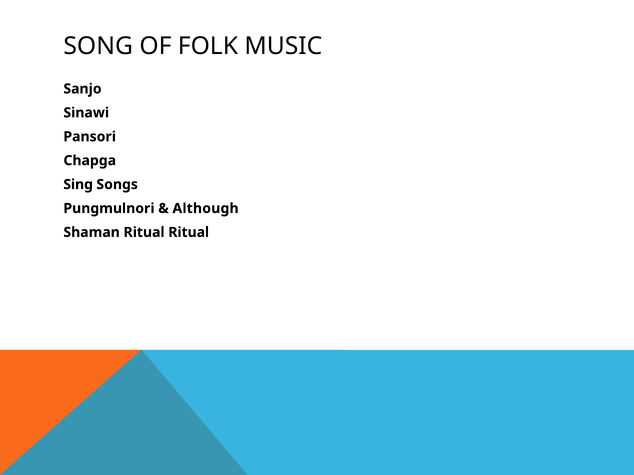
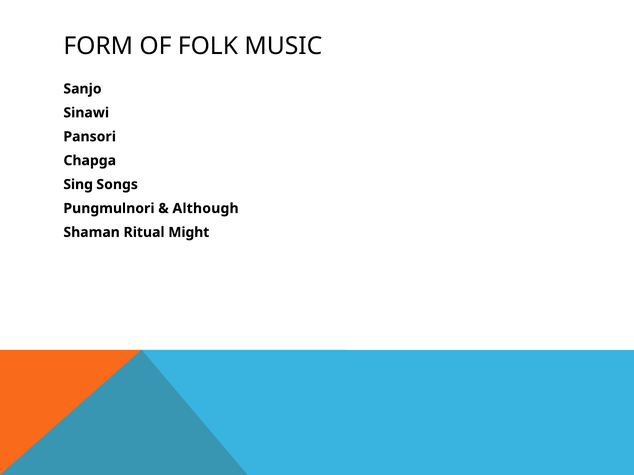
SONG: SONG -> FORM
Ritual Ritual: Ritual -> Might
